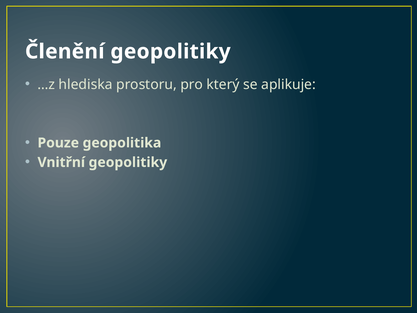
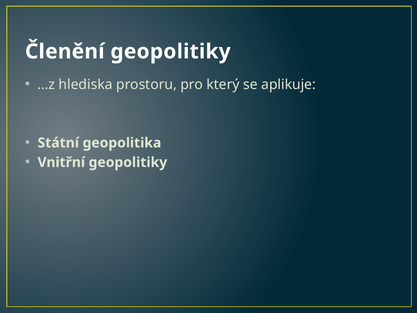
Pouze: Pouze -> Státní
